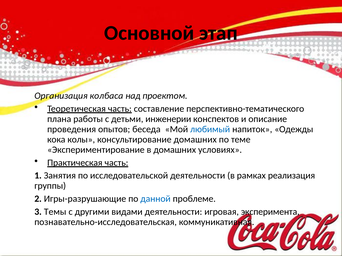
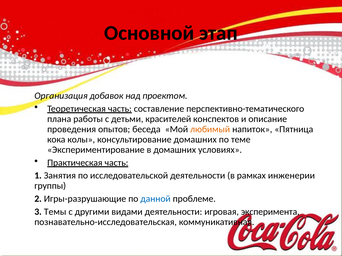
колбаса: колбаса -> добавок
инженерии: инженерии -> красителей
любимый colour: blue -> orange
Одежды: Одежды -> Пятница
реализация: реализация -> инженерии
